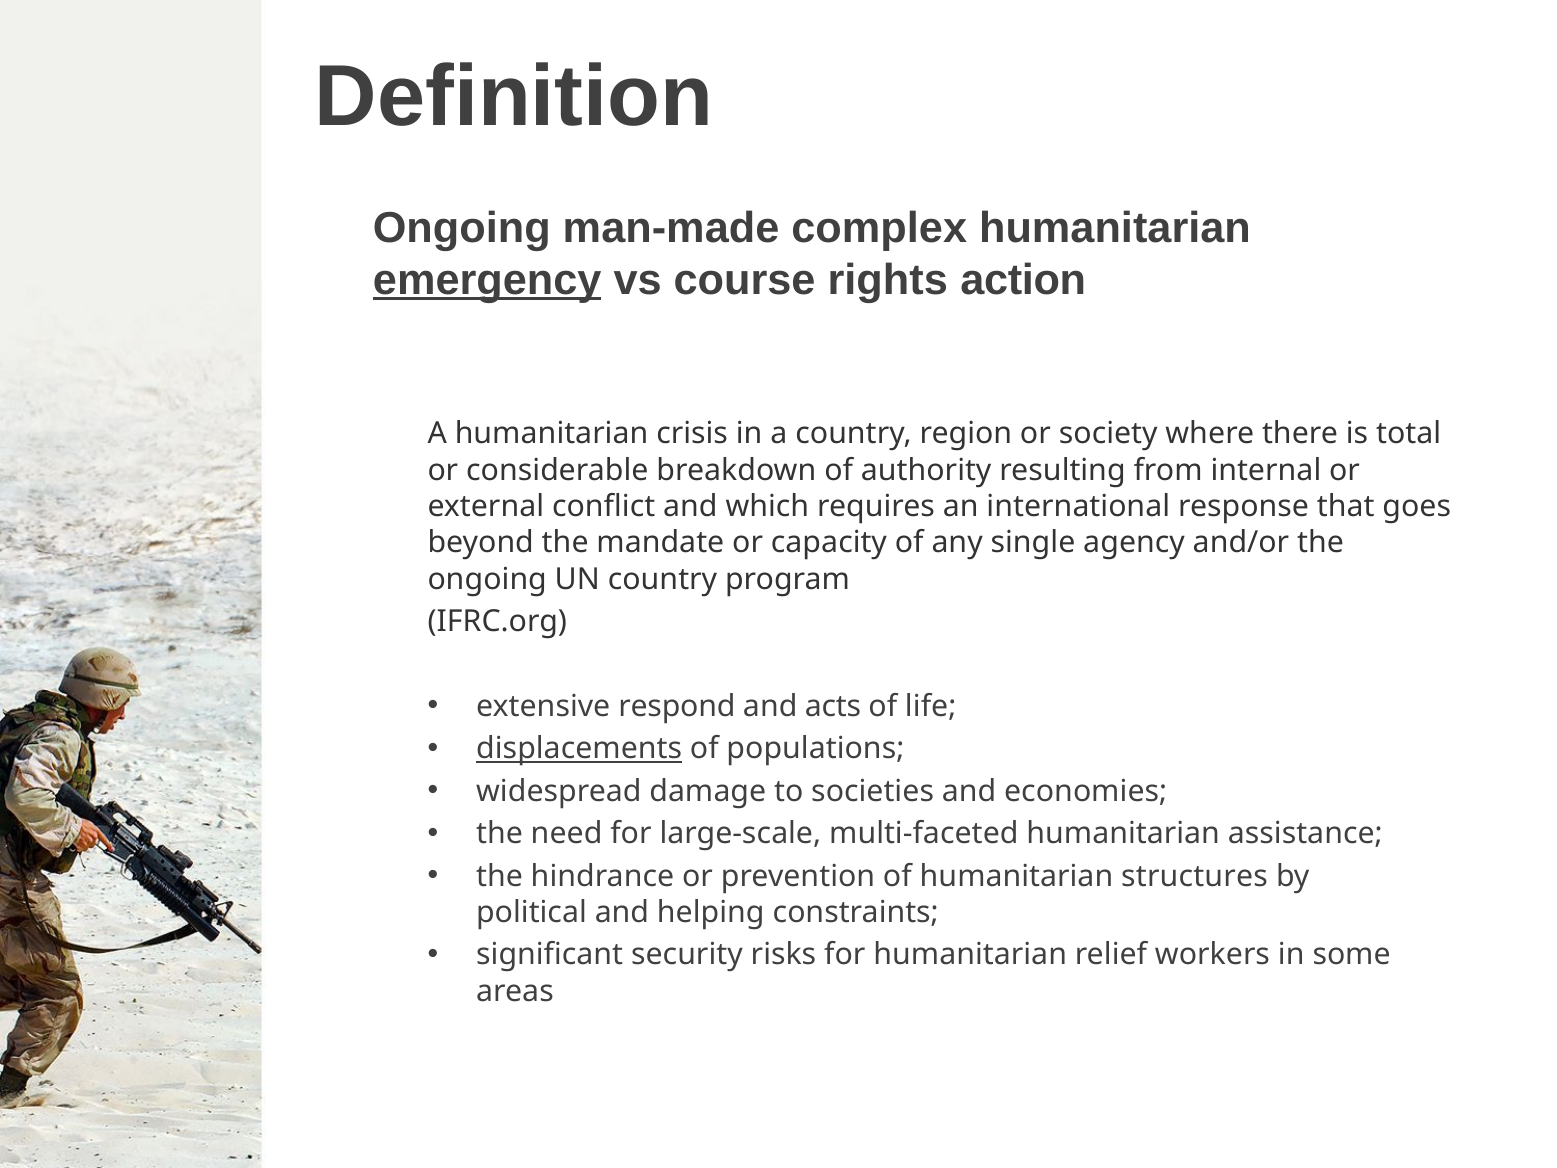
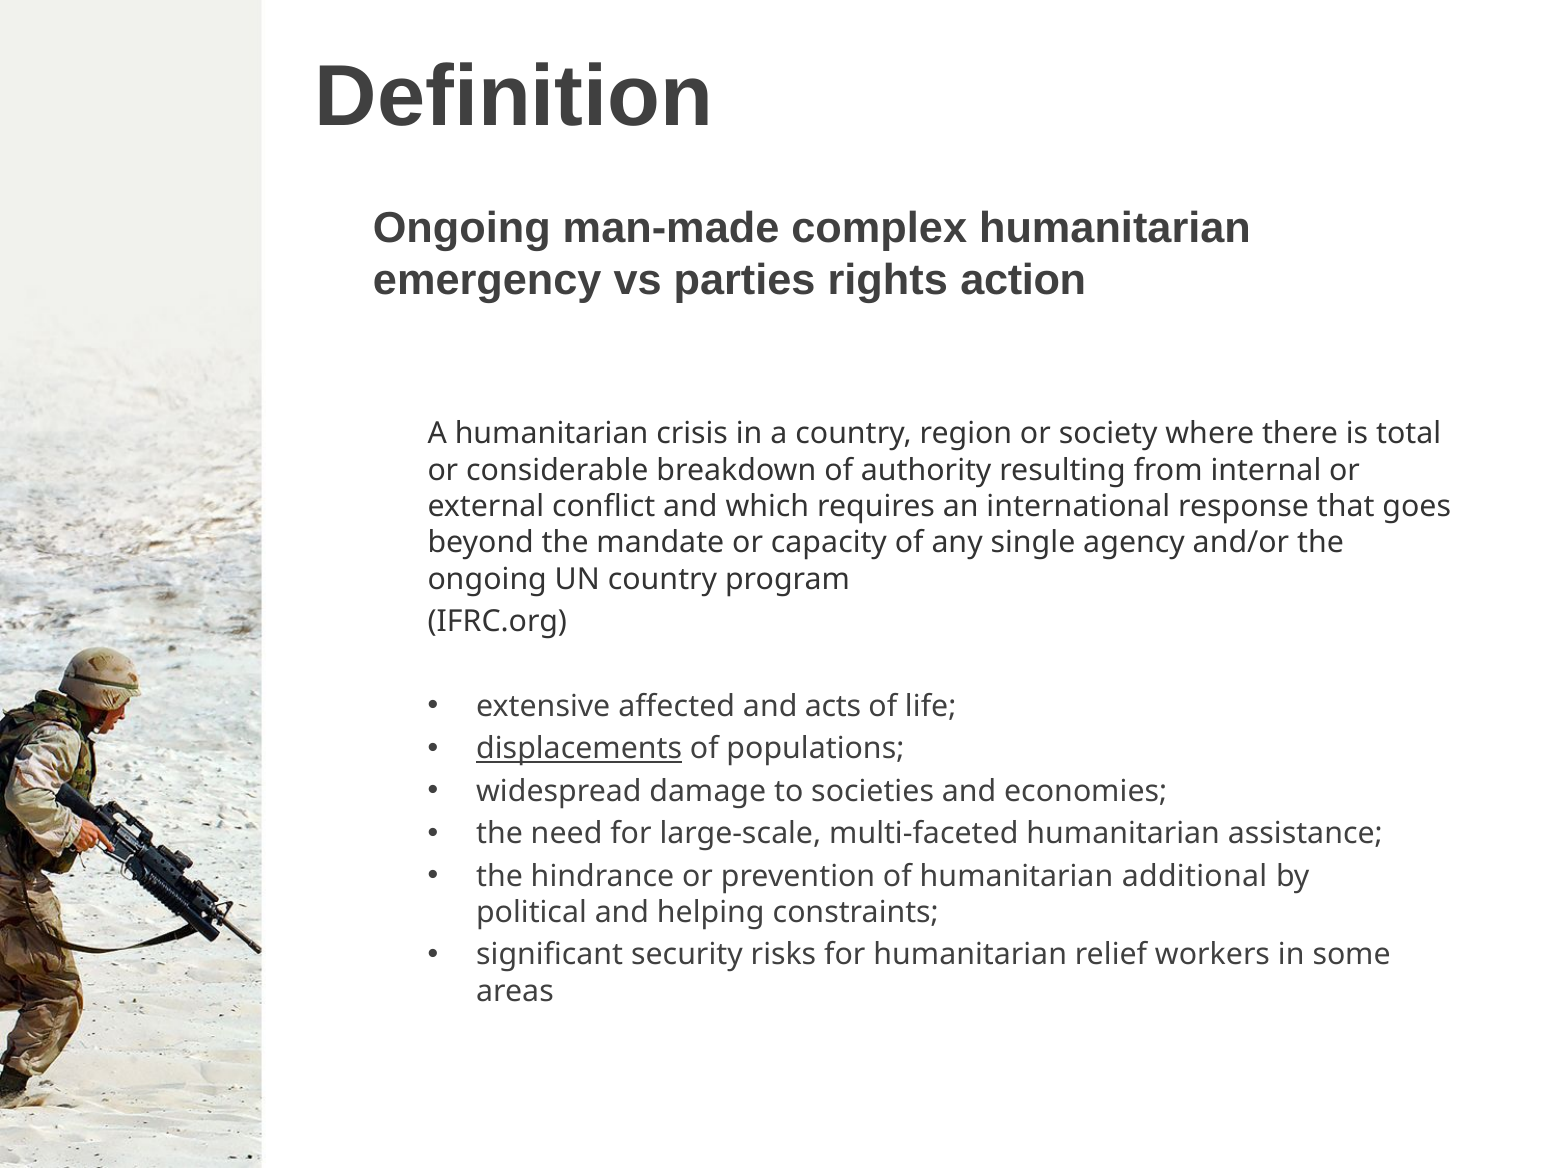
emergency underline: present -> none
course: course -> parties
respond: respond -> affected
structures: structures -> additional
